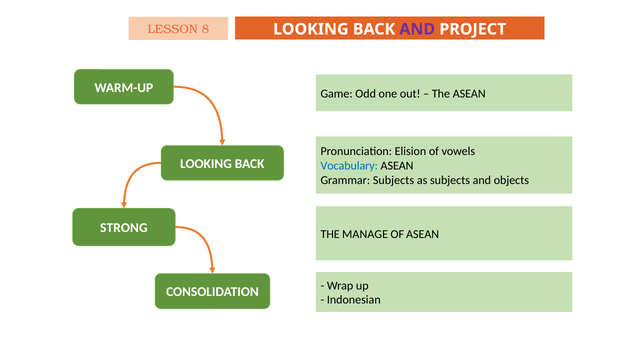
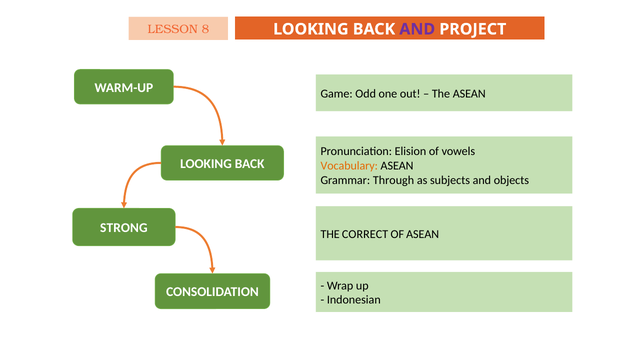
Vocabulary colour: blue -> orange
Grammar Subjects: Subjects -> Through
MANAGE: MANAGE -> CORRECT
